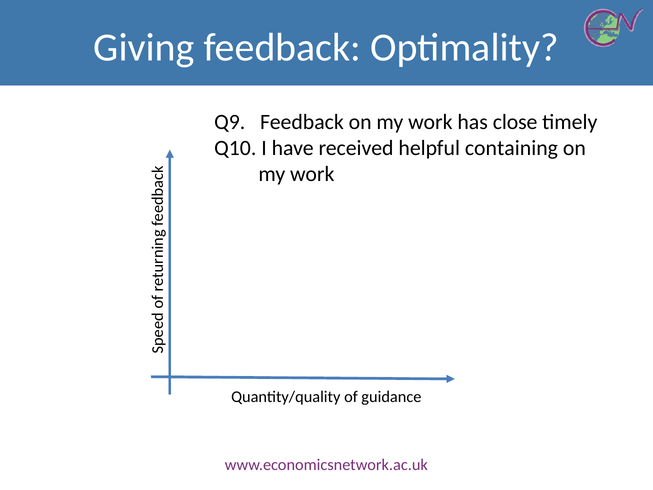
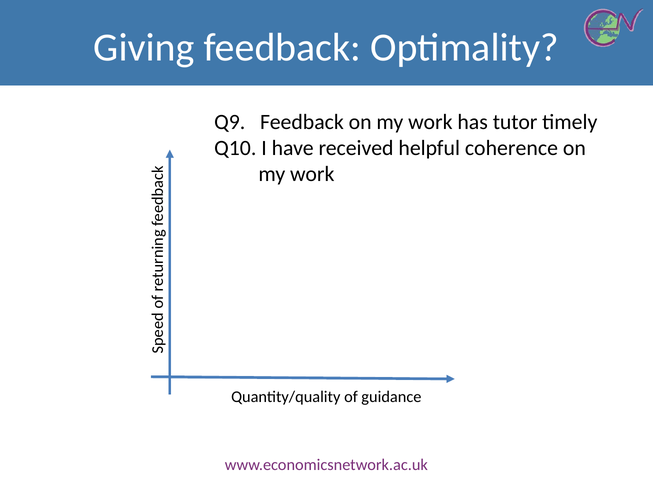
close: close -> tutor
containing: containing -> coherence
